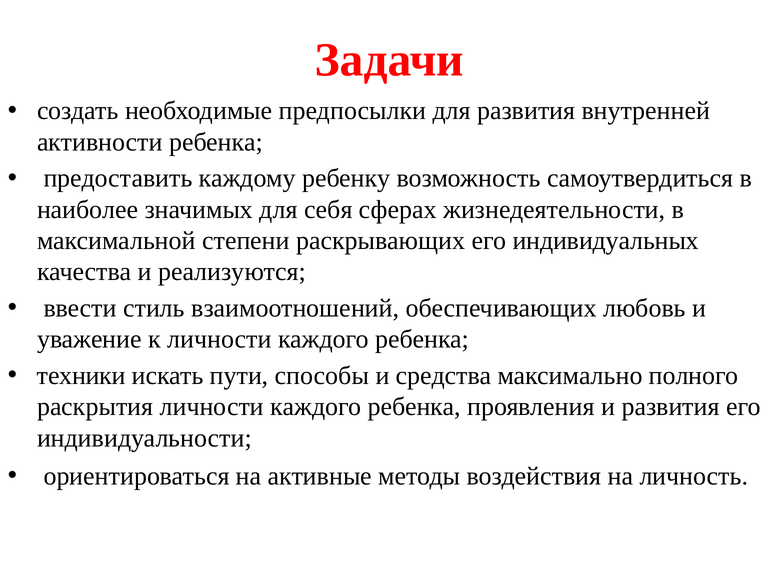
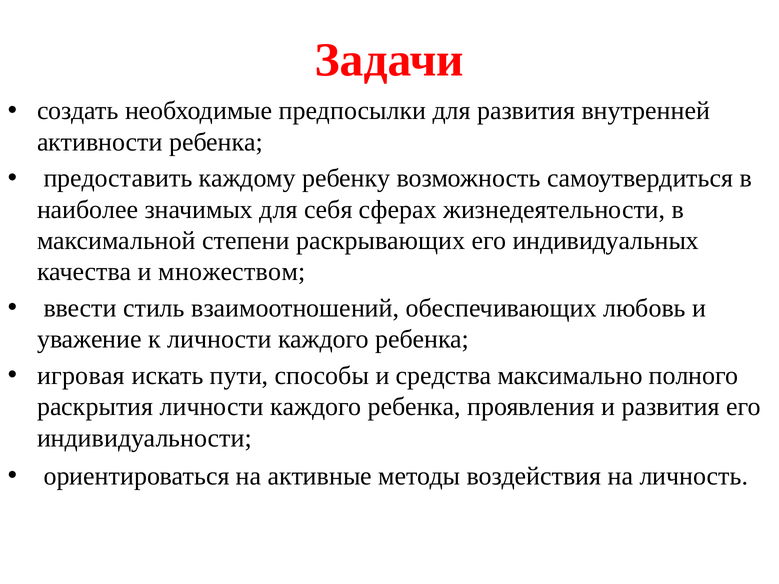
реализуются: реализуются -> множеством
техники: техники -> игровая
